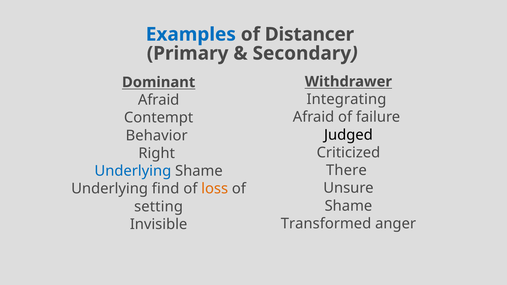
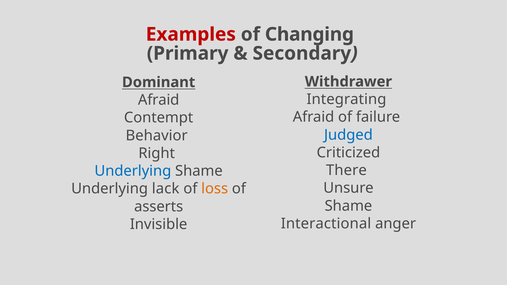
Examples colour: blue -> red
Distancer: Distancer -> Changing
Judged colour: black -> blue
find: find -> lack
setting: setting -> asserts
Transformed: Transformed -> Interactional
